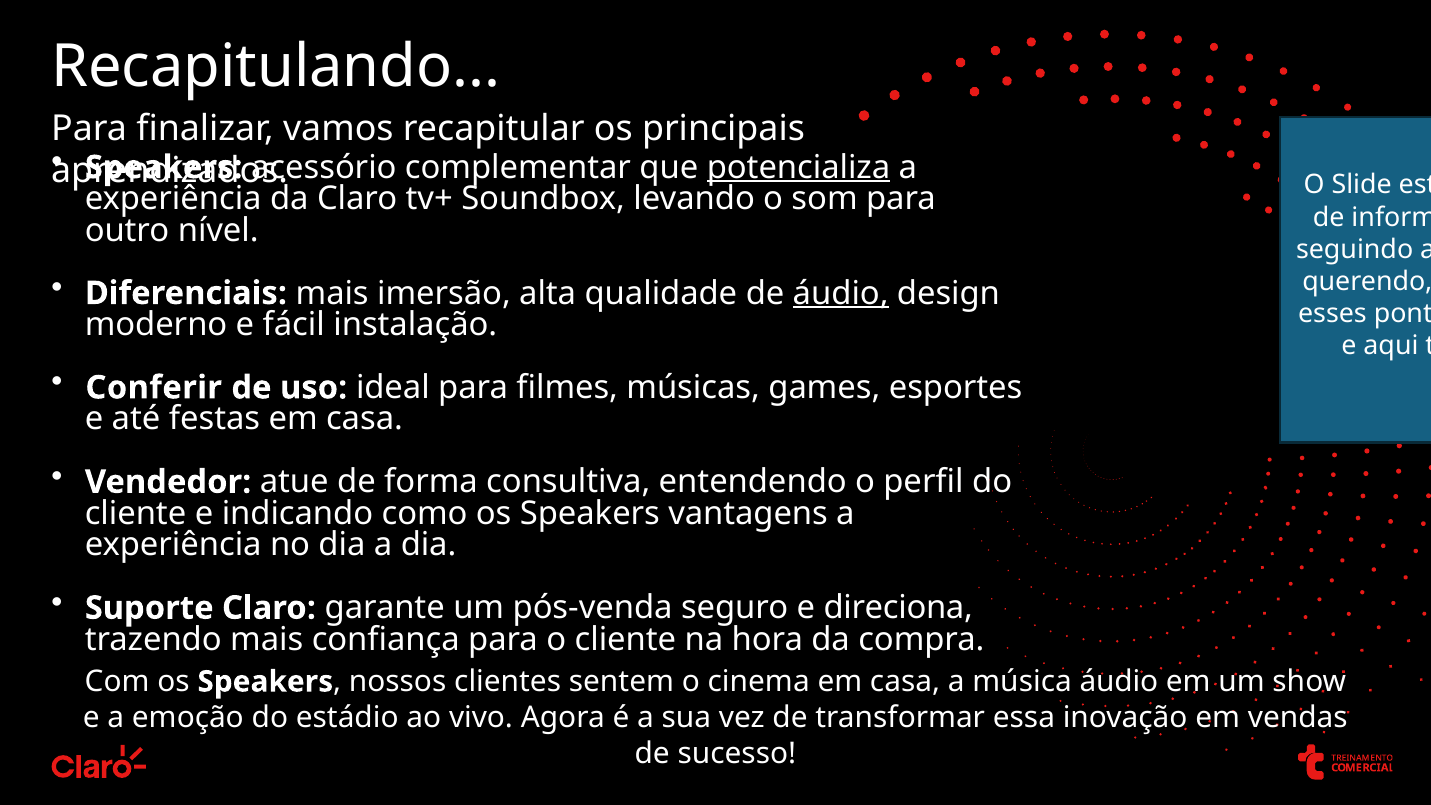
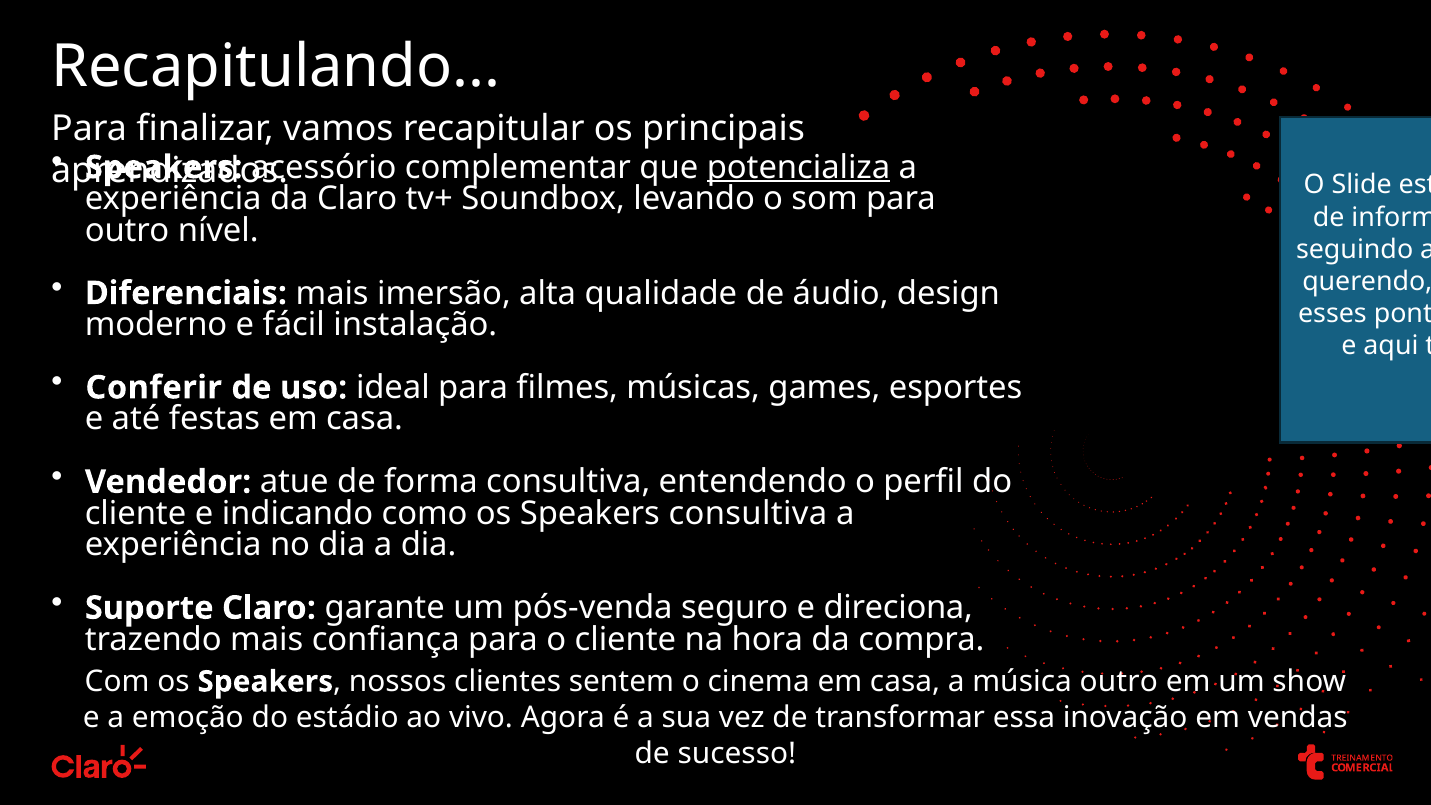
áudio at (841, 293) underline: present -> none
Speakers vantagens: vantagens -> consultiva
música áudio: áudio -> outro
